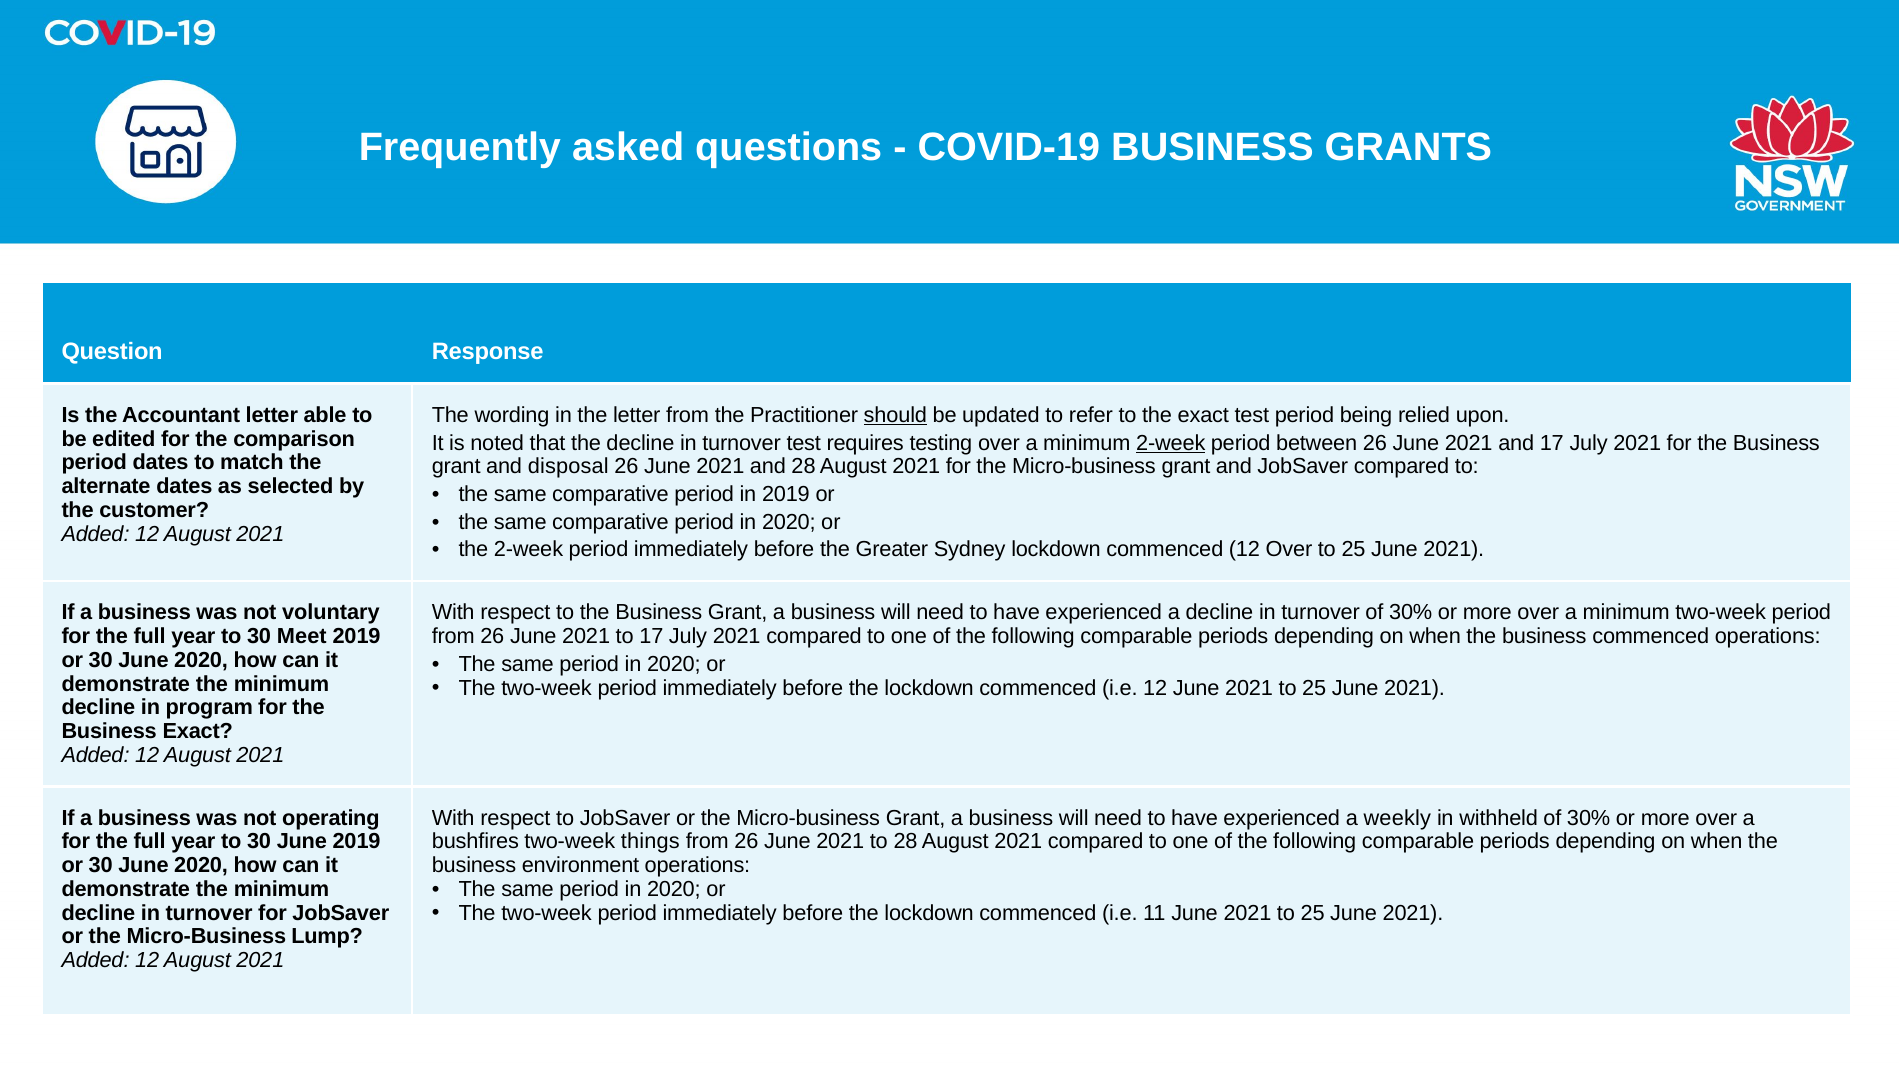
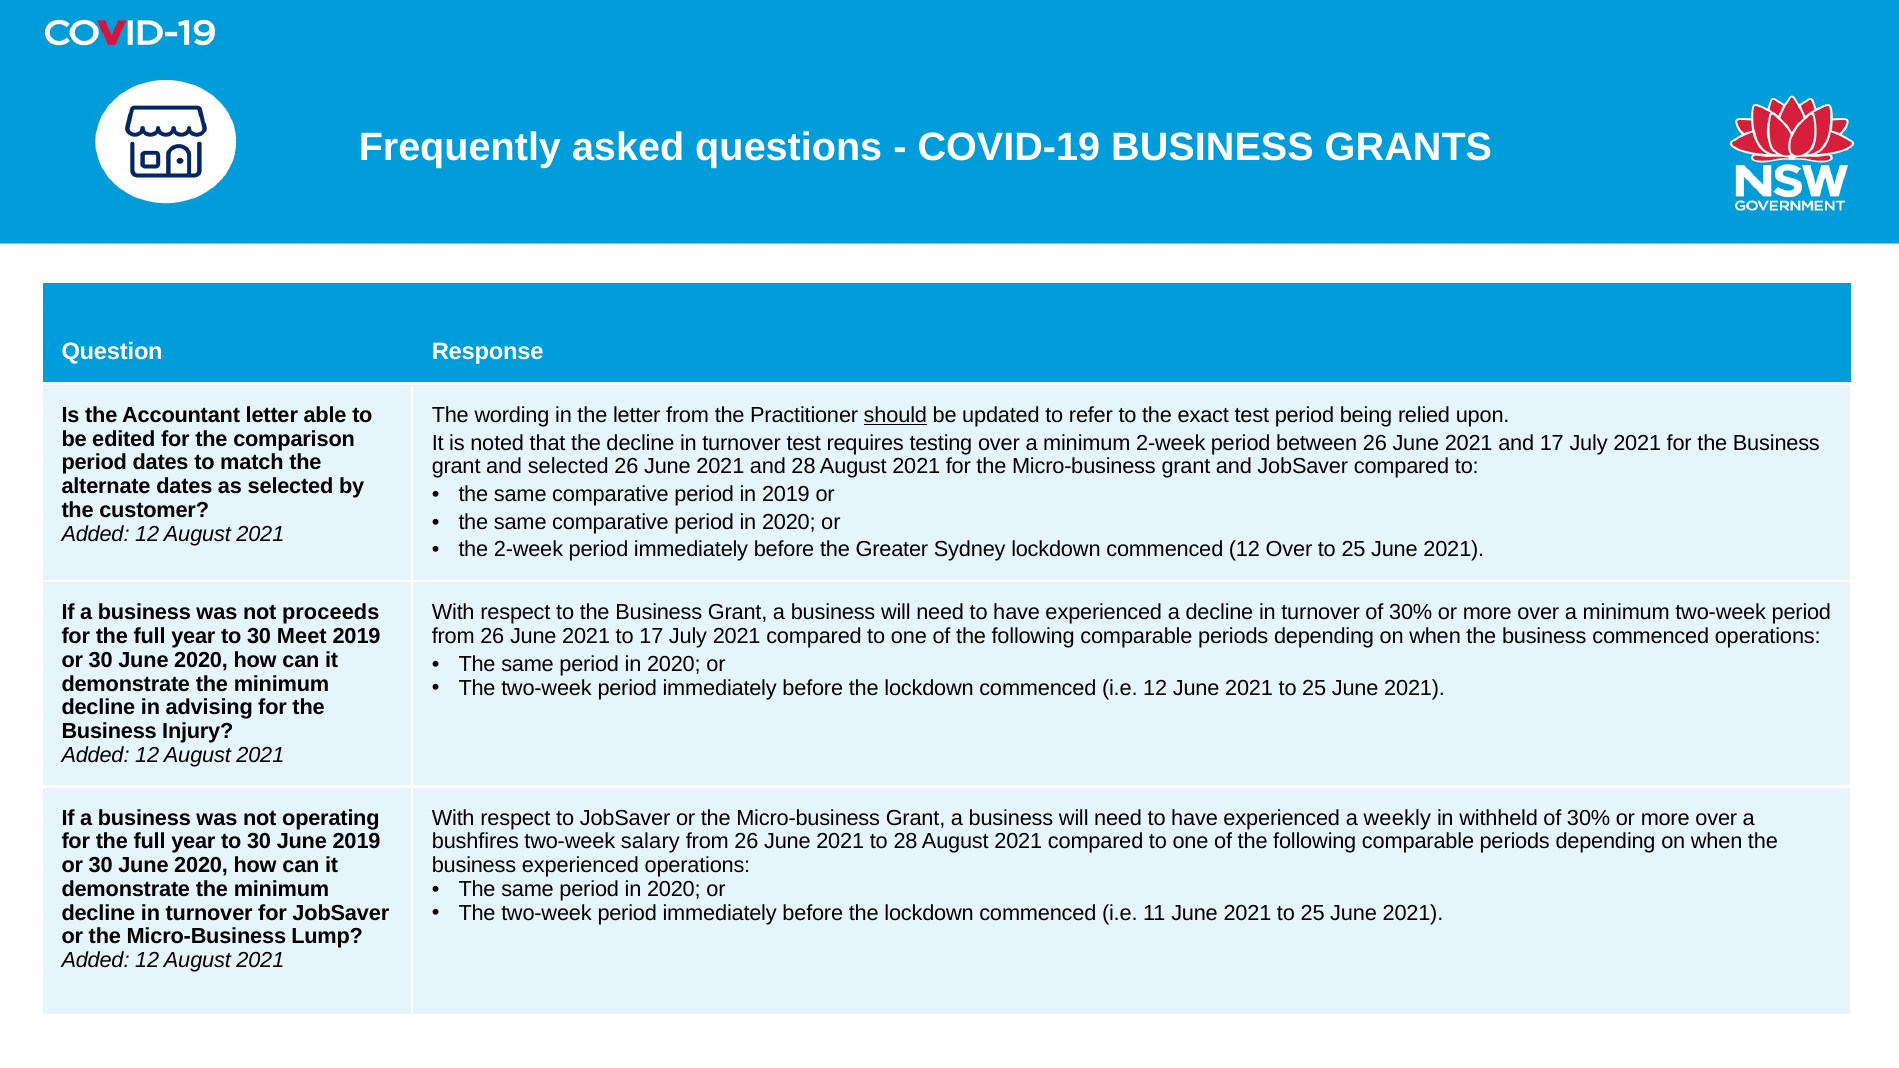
2-week at (1171, 443) underline: present -> none
and disposal: disposal -> selected
voluntary: voluntary -> proceeds
program: program -> advising
Business Exact: Exact -> Injury
things: things -> salary
business environment: environment -> experienced
